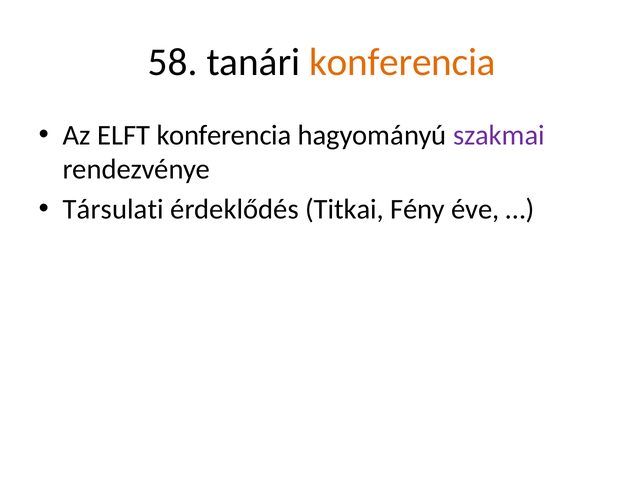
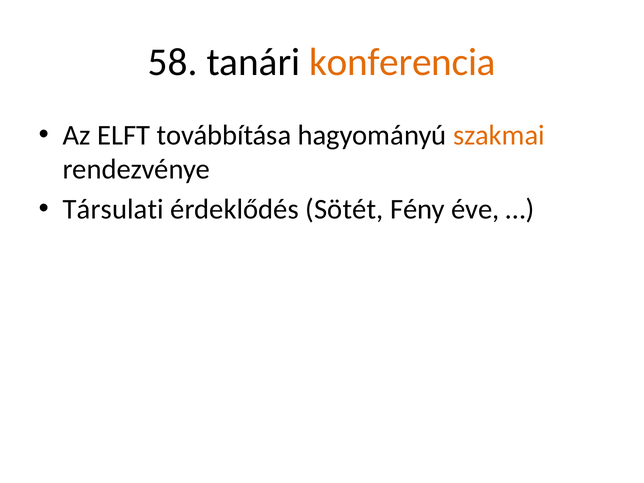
ELFT konferencia: konferencia -> továbbítása
szakmai colour: purple -> orange
Titkai: Titkai -> Sötét
